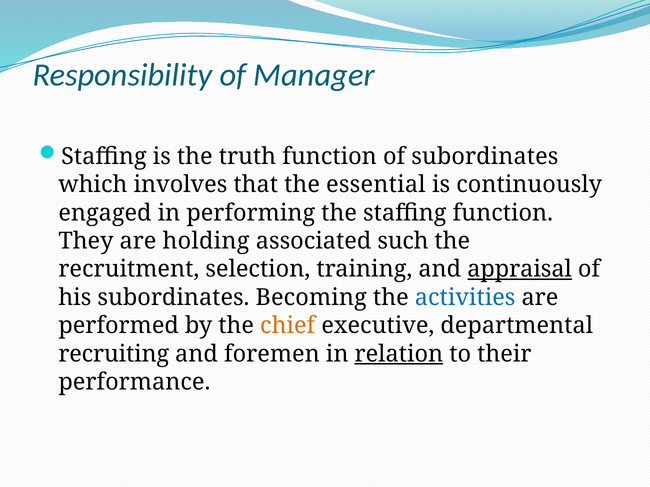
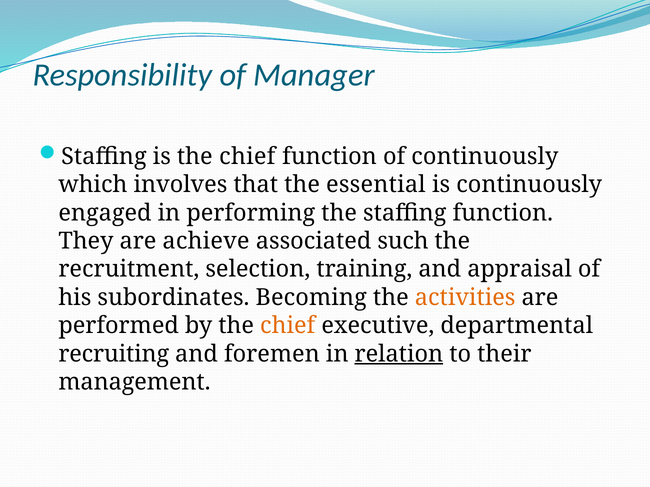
is the truth: truth -> chief
of subordinates: subordinates -> continuously
holding: holding -> achieve
appraisal underline: present -> none
activities colour: blue -> orange
performance: performance -> management
